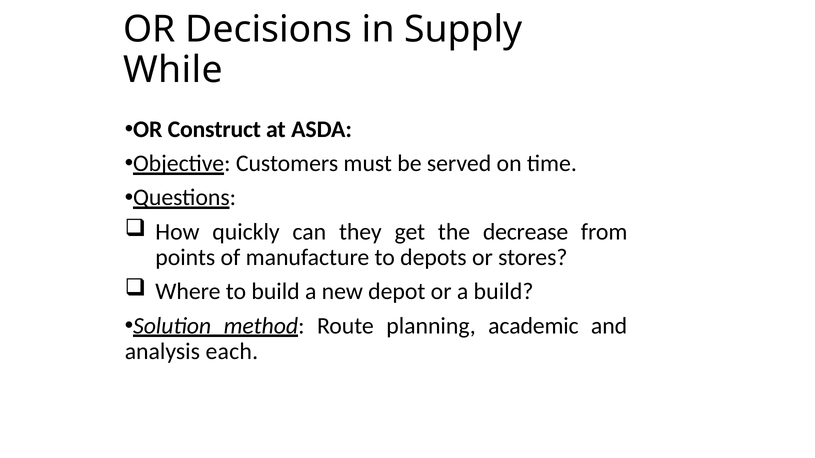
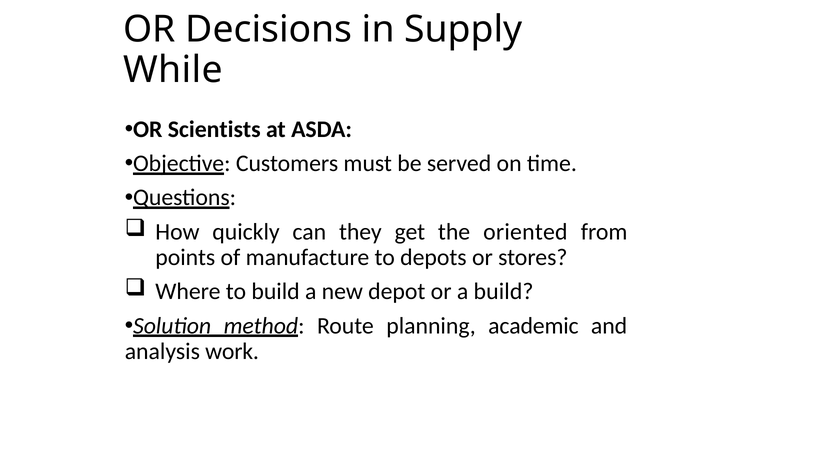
Construct: Construct -> Scientists
decrease: decrease -> oriented
each: each -> work
